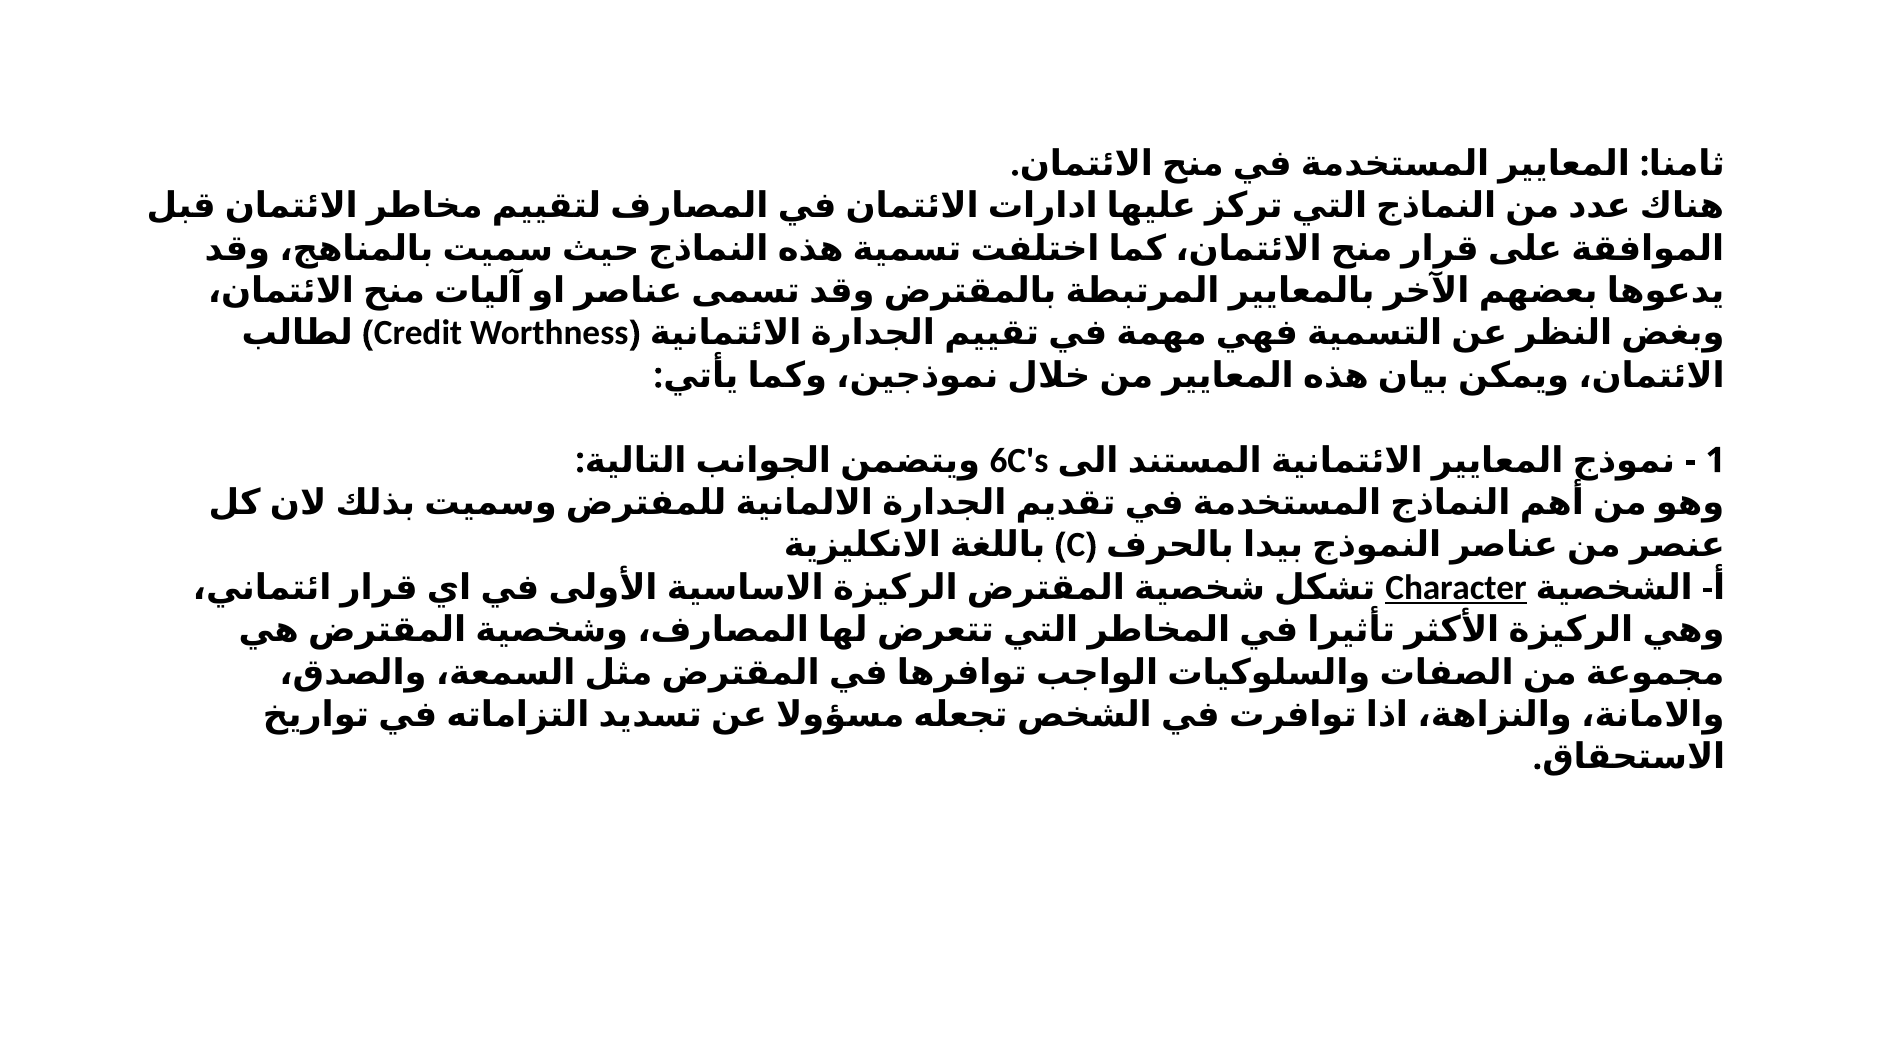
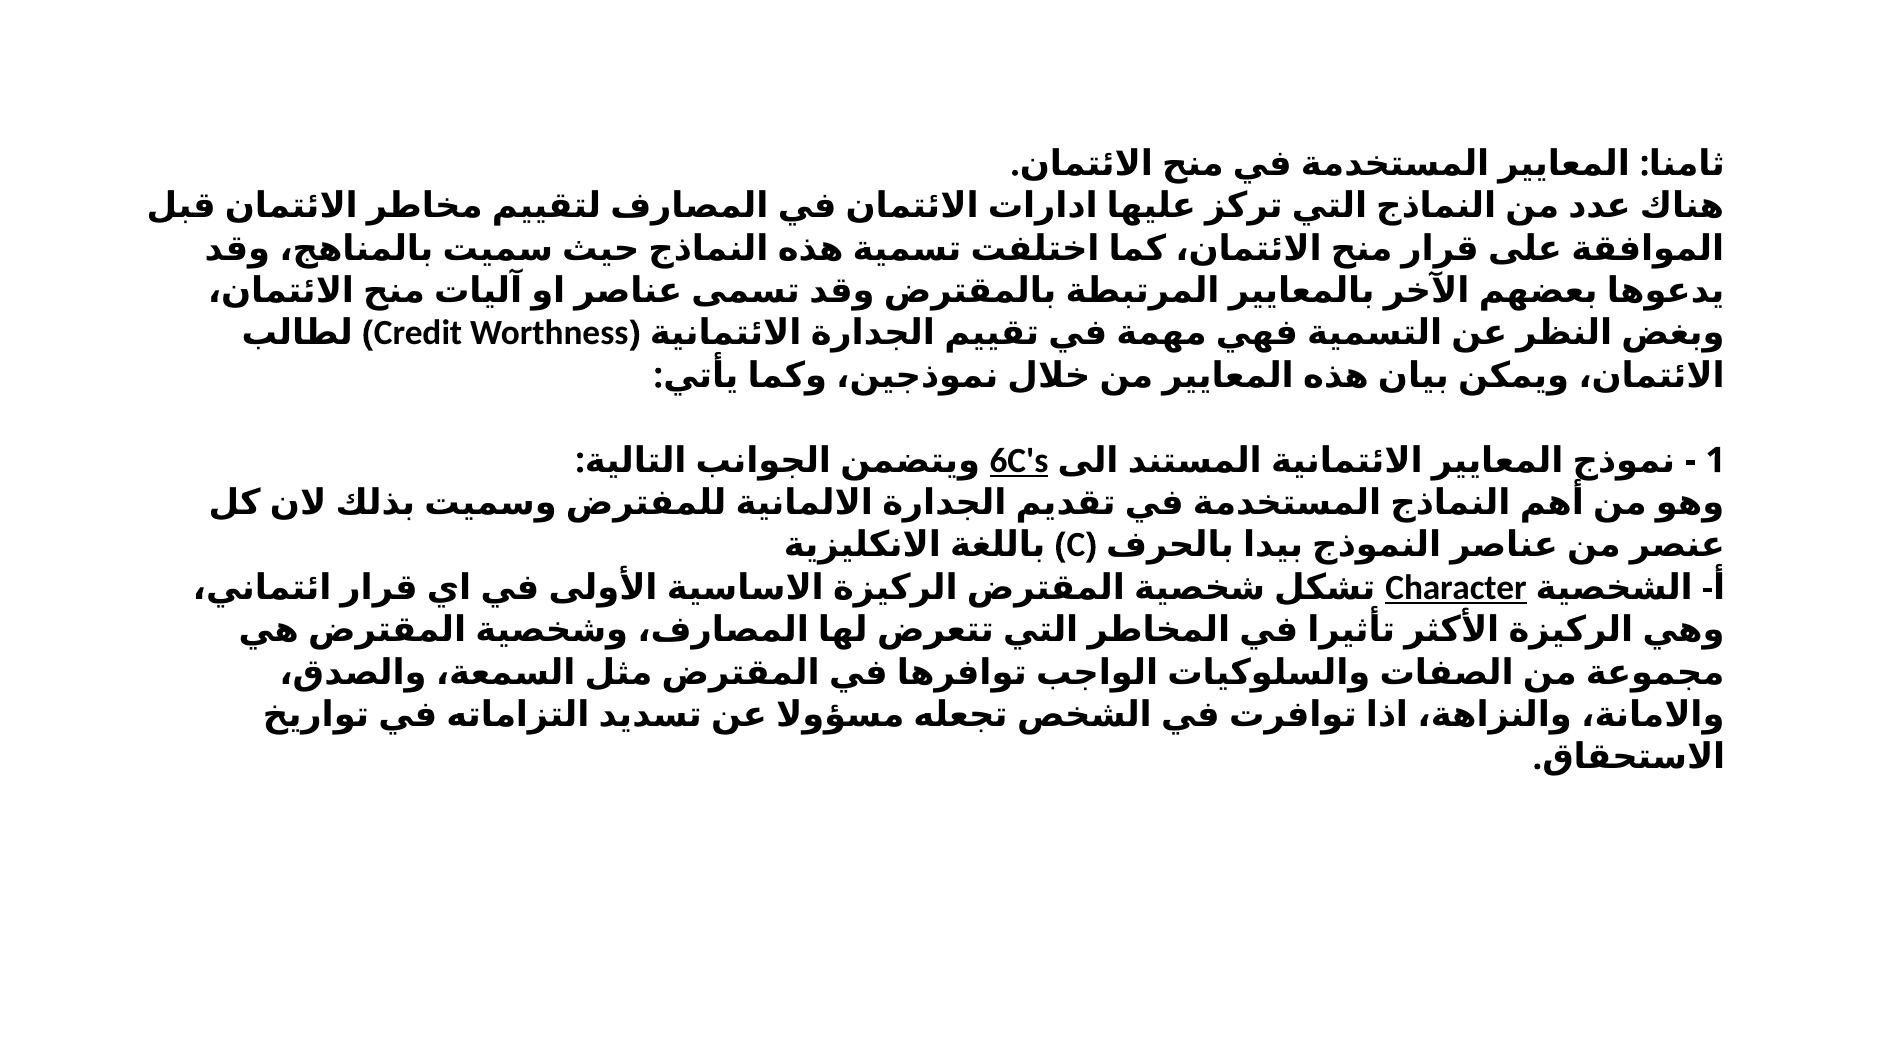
6C's underline: none -> present
